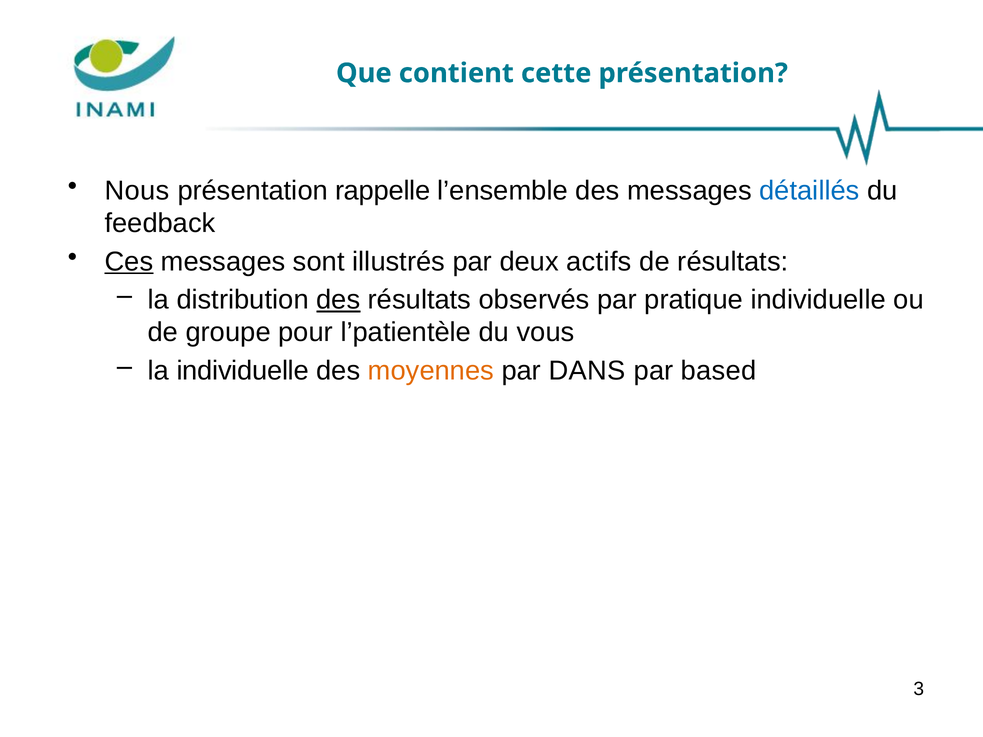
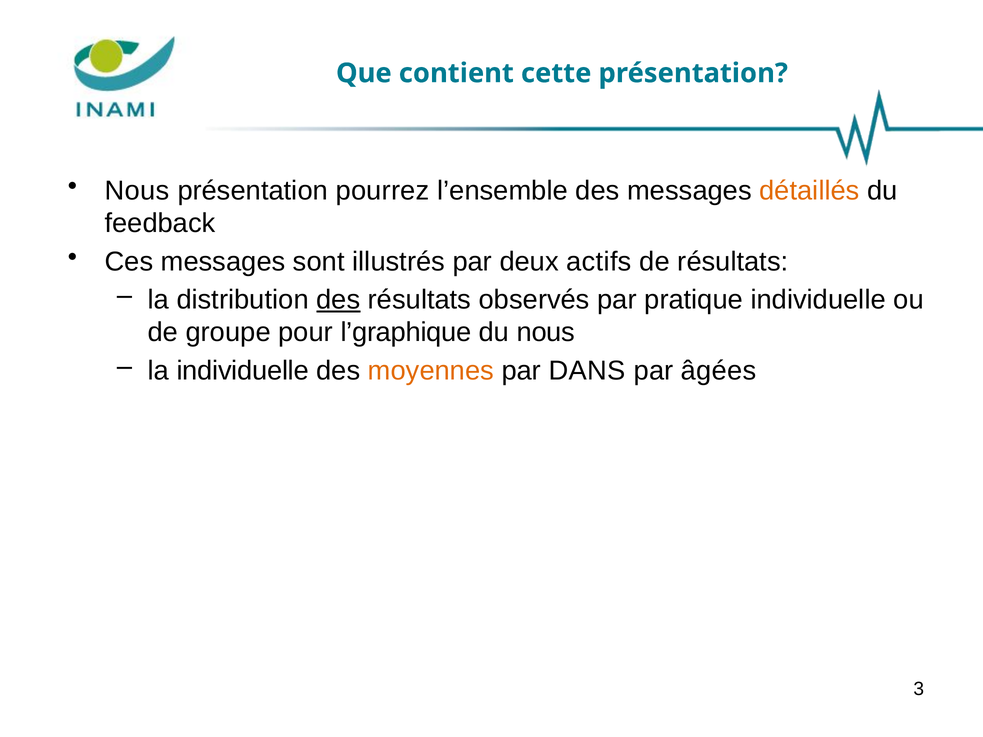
rappelle: rappelle -> pourrez
détaillés colour: blue -> orange
Ces underline: present -> none
l’patientèle: l’patientèle -> l’graphique
du vous: vous -> nous
based: based -> âgées
